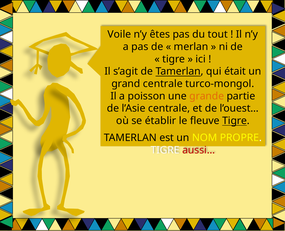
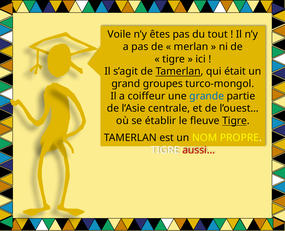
grand centrale: centrale -> groupes
poisson: poisson -> coiffeur
grande colour: orange -> blue
